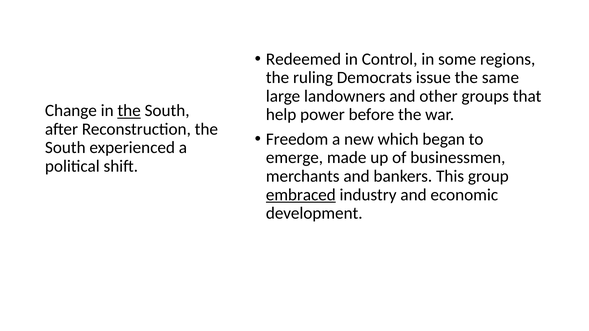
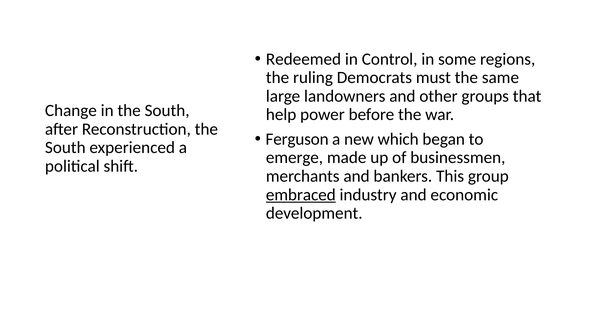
issue: issue -> must
the at (129, 111) underline: present -> none
Freedom: Freedom -> Ferguson
